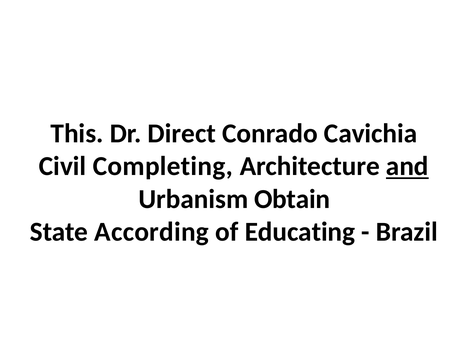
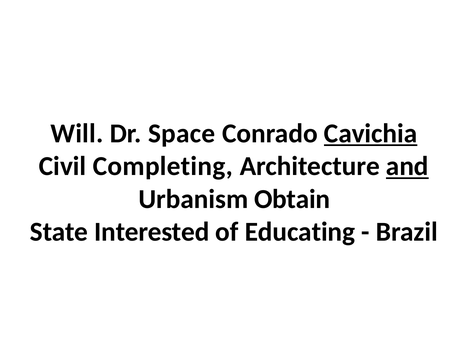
This: This -> Will
Direct: Direct -> Space
Cavichia underline: none -> present
According: According -> Interested
